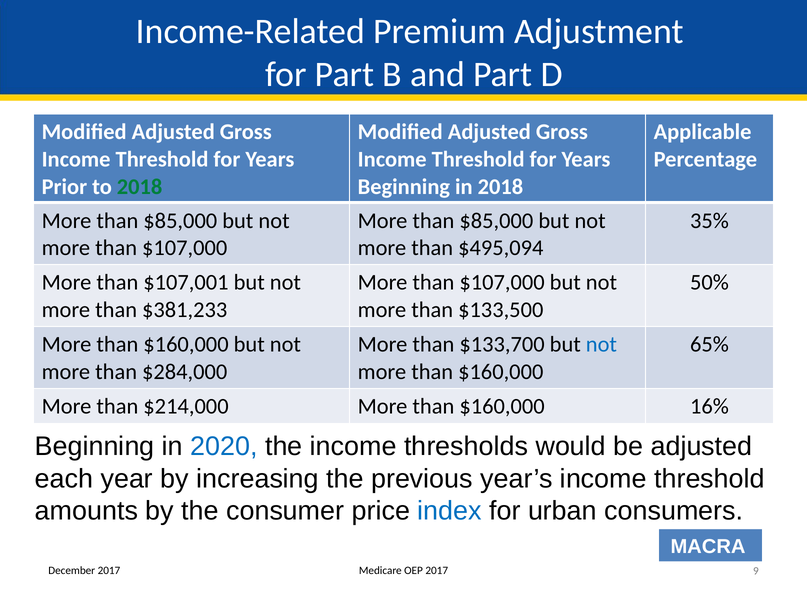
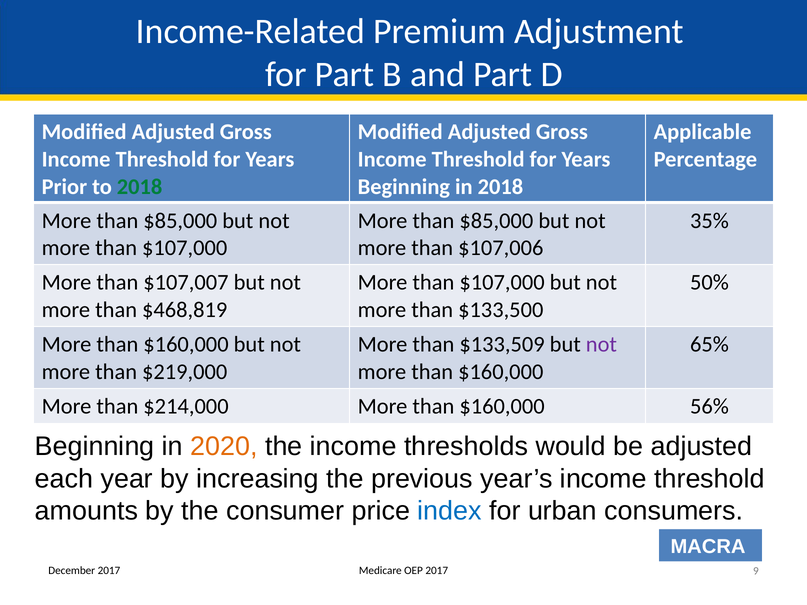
$495,094: $495,094 -> $107,006
$107,001: $107,001 -> $107,007
$381,233: $381,233 -> $468,819
$133,700: $133,700 -> $133,509
not at (601, 345) colour: blue -> purple
$284,000: $284,000 -> $219,000
16%: 16% -> 56%
2020 colour: blue -> orange
